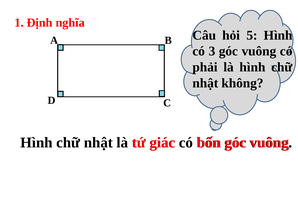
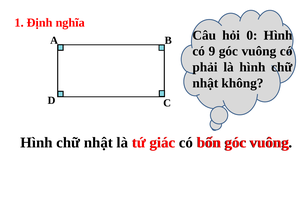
5: 5 -> 0
3: 3 -> 9
